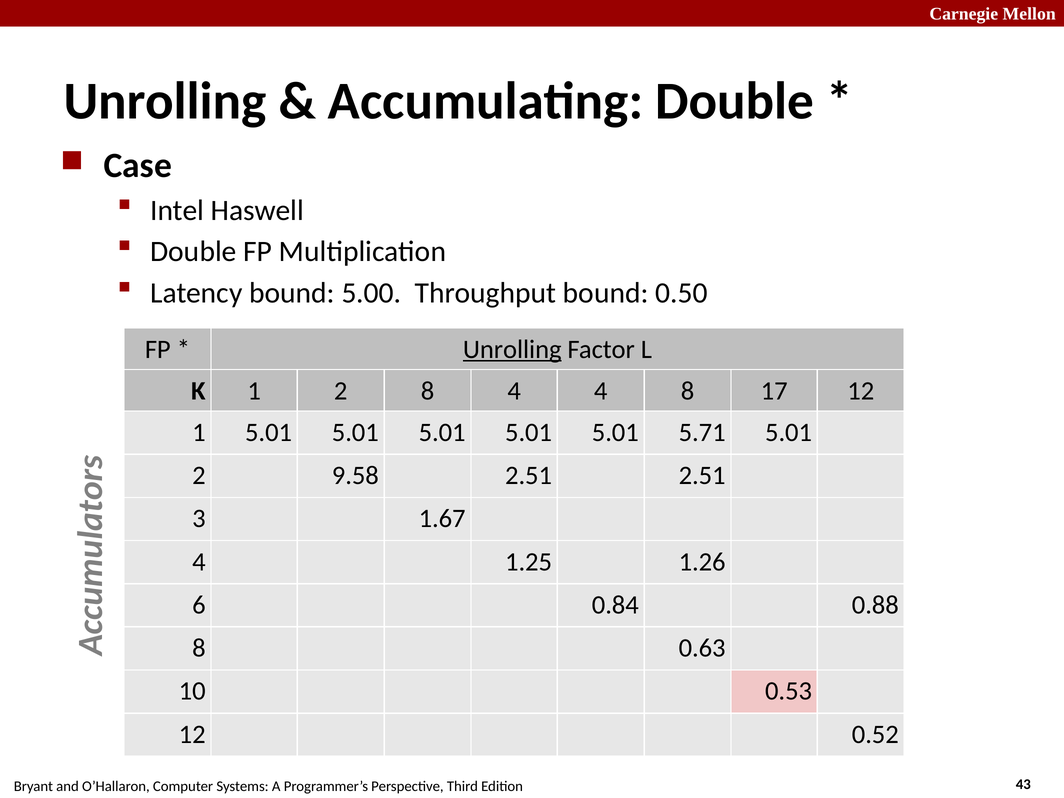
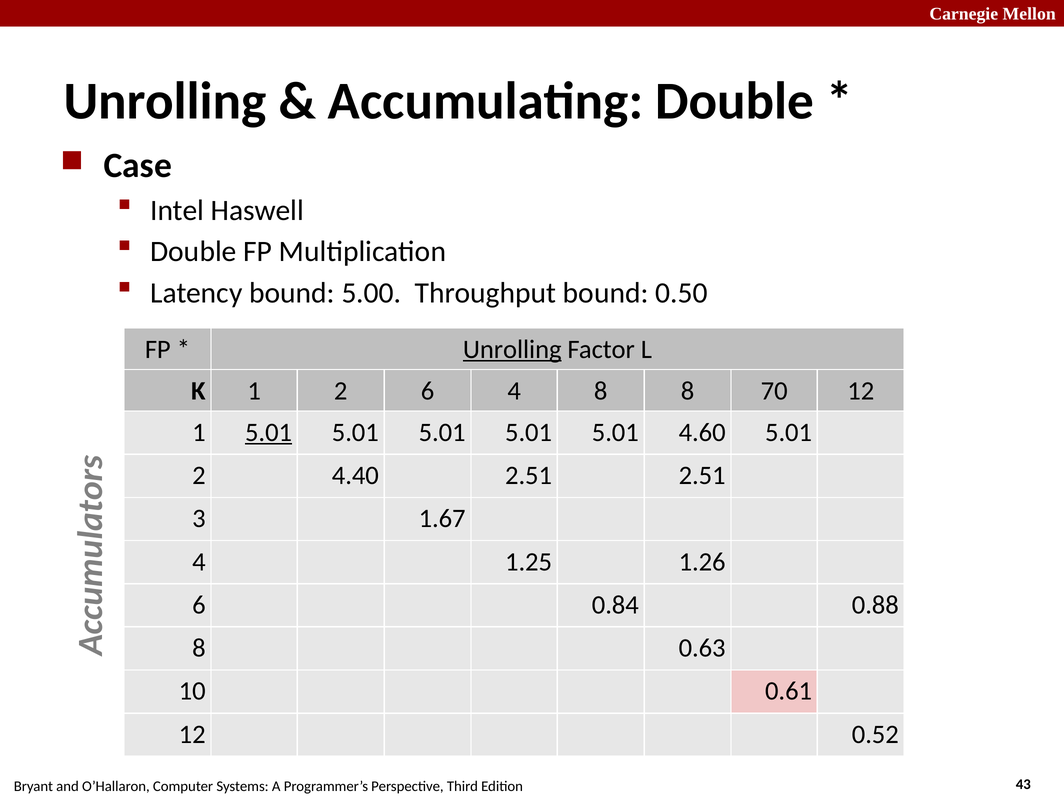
2 8: 8 -> 6
4 4: 4 -> 8
17: 17 -> 70
5.01 at (269, 432) underline: none -> present
5.71: 5.71 -> 4.60
9.58: 9.58 -> 4.40
0.53: 0.53 -> 0.61
